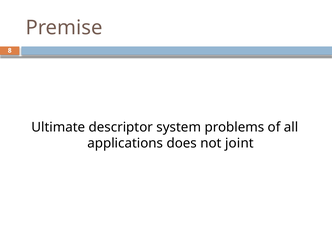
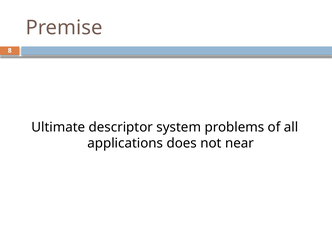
joint: joint -> near
